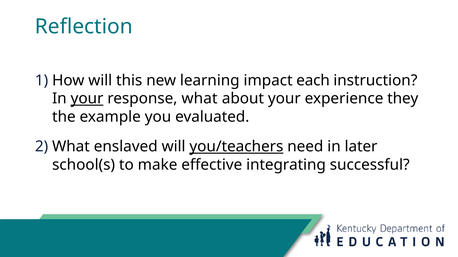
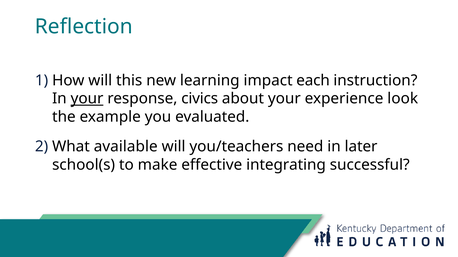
response what: what -> civics
they: they -> look
enslaved: enslaved -> available
you/teachers underline: present -> none
